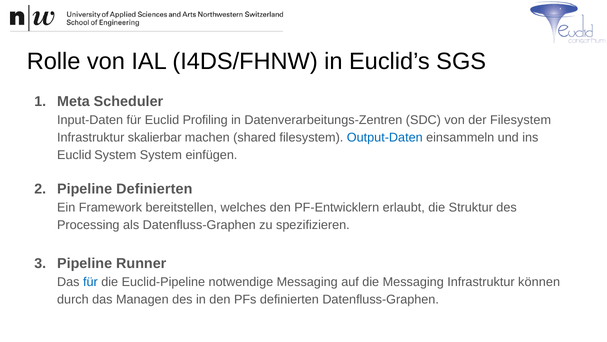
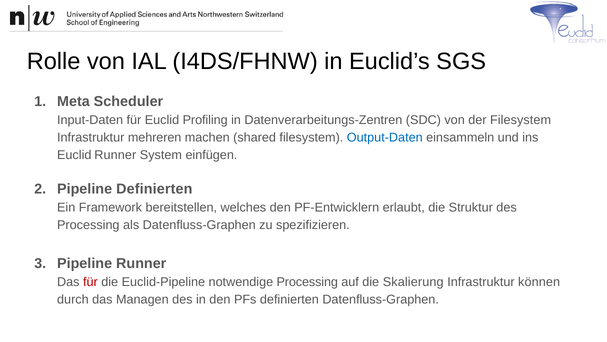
skalierbar: skalierbar -> mehreren
Euclid System: System -> Runner
für at (90, 282) colour: blue -> red
notwendige Messaging: Messaging -> Processing
die Messaging: Messaging -> Skalierung
